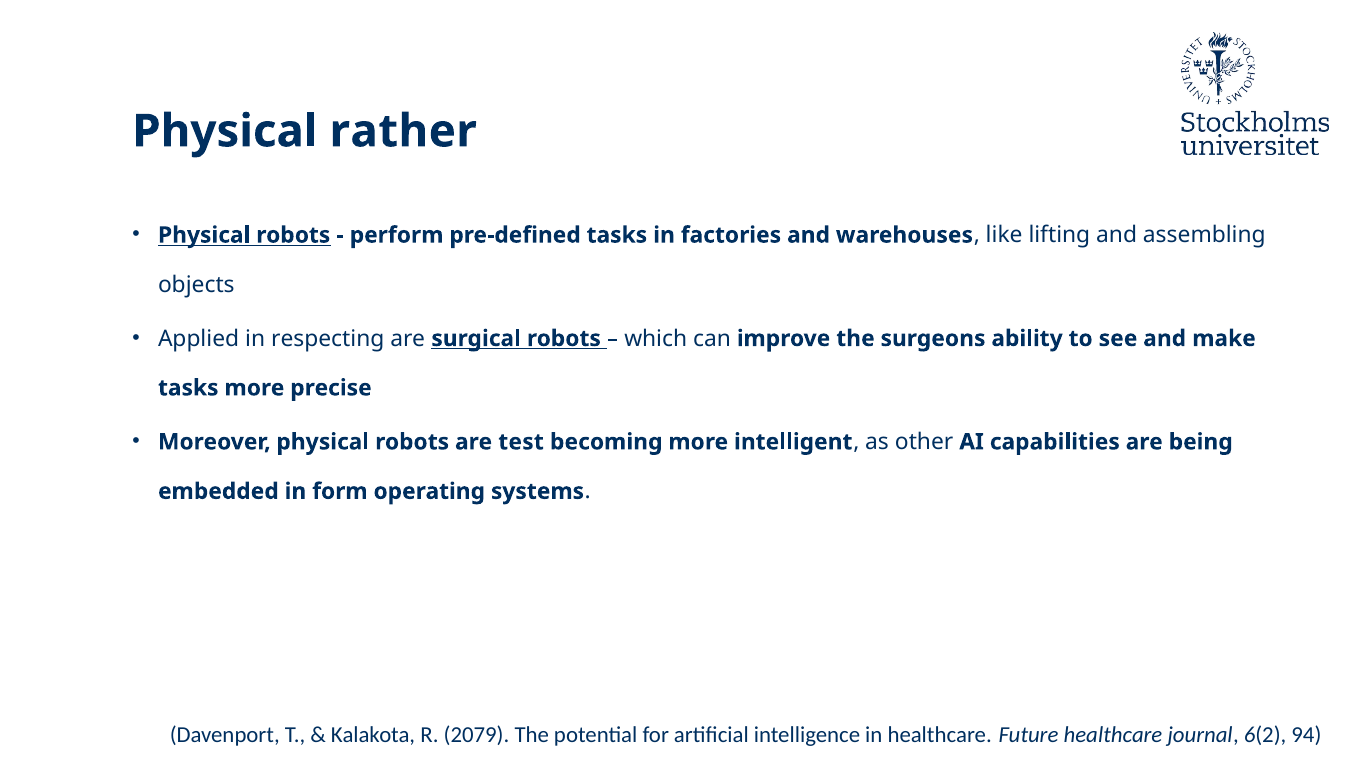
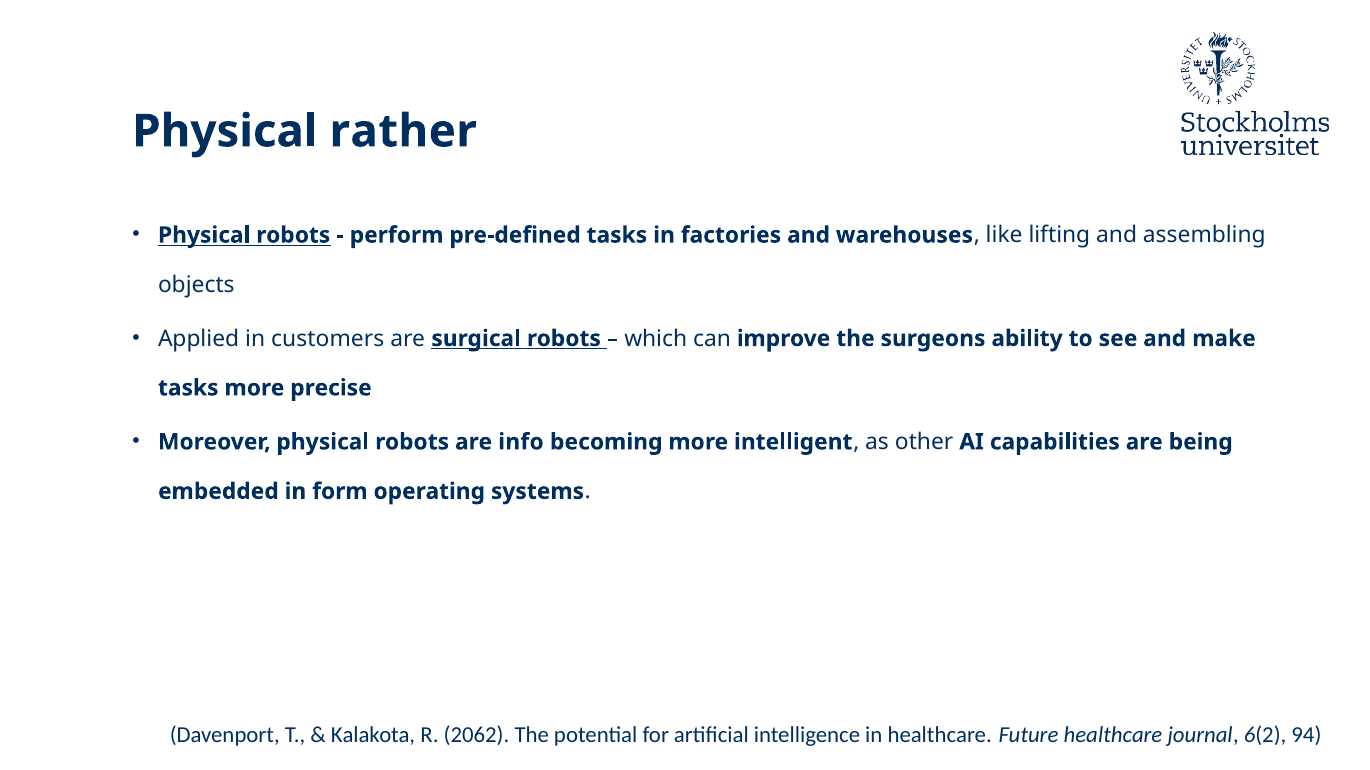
respecting: respecting -> customers
test: test -> info
2079: 2079 -> 2062
